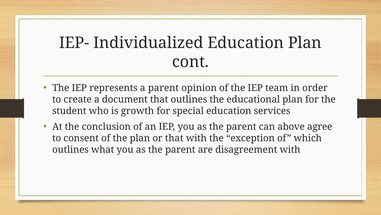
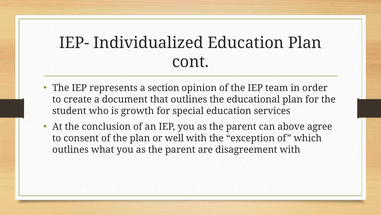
a parent: parent -> section
or that: that -> well
